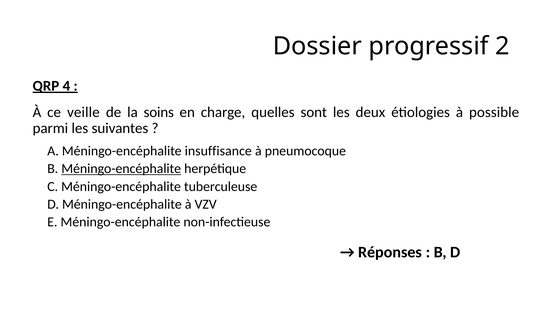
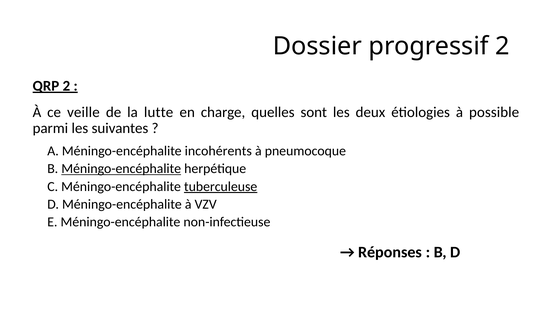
QRP 4: 4 -> 2
soins: soins -> lutte
insuffisance: insuffisance -> incohérents
tuberculeuse underline: none -> present
